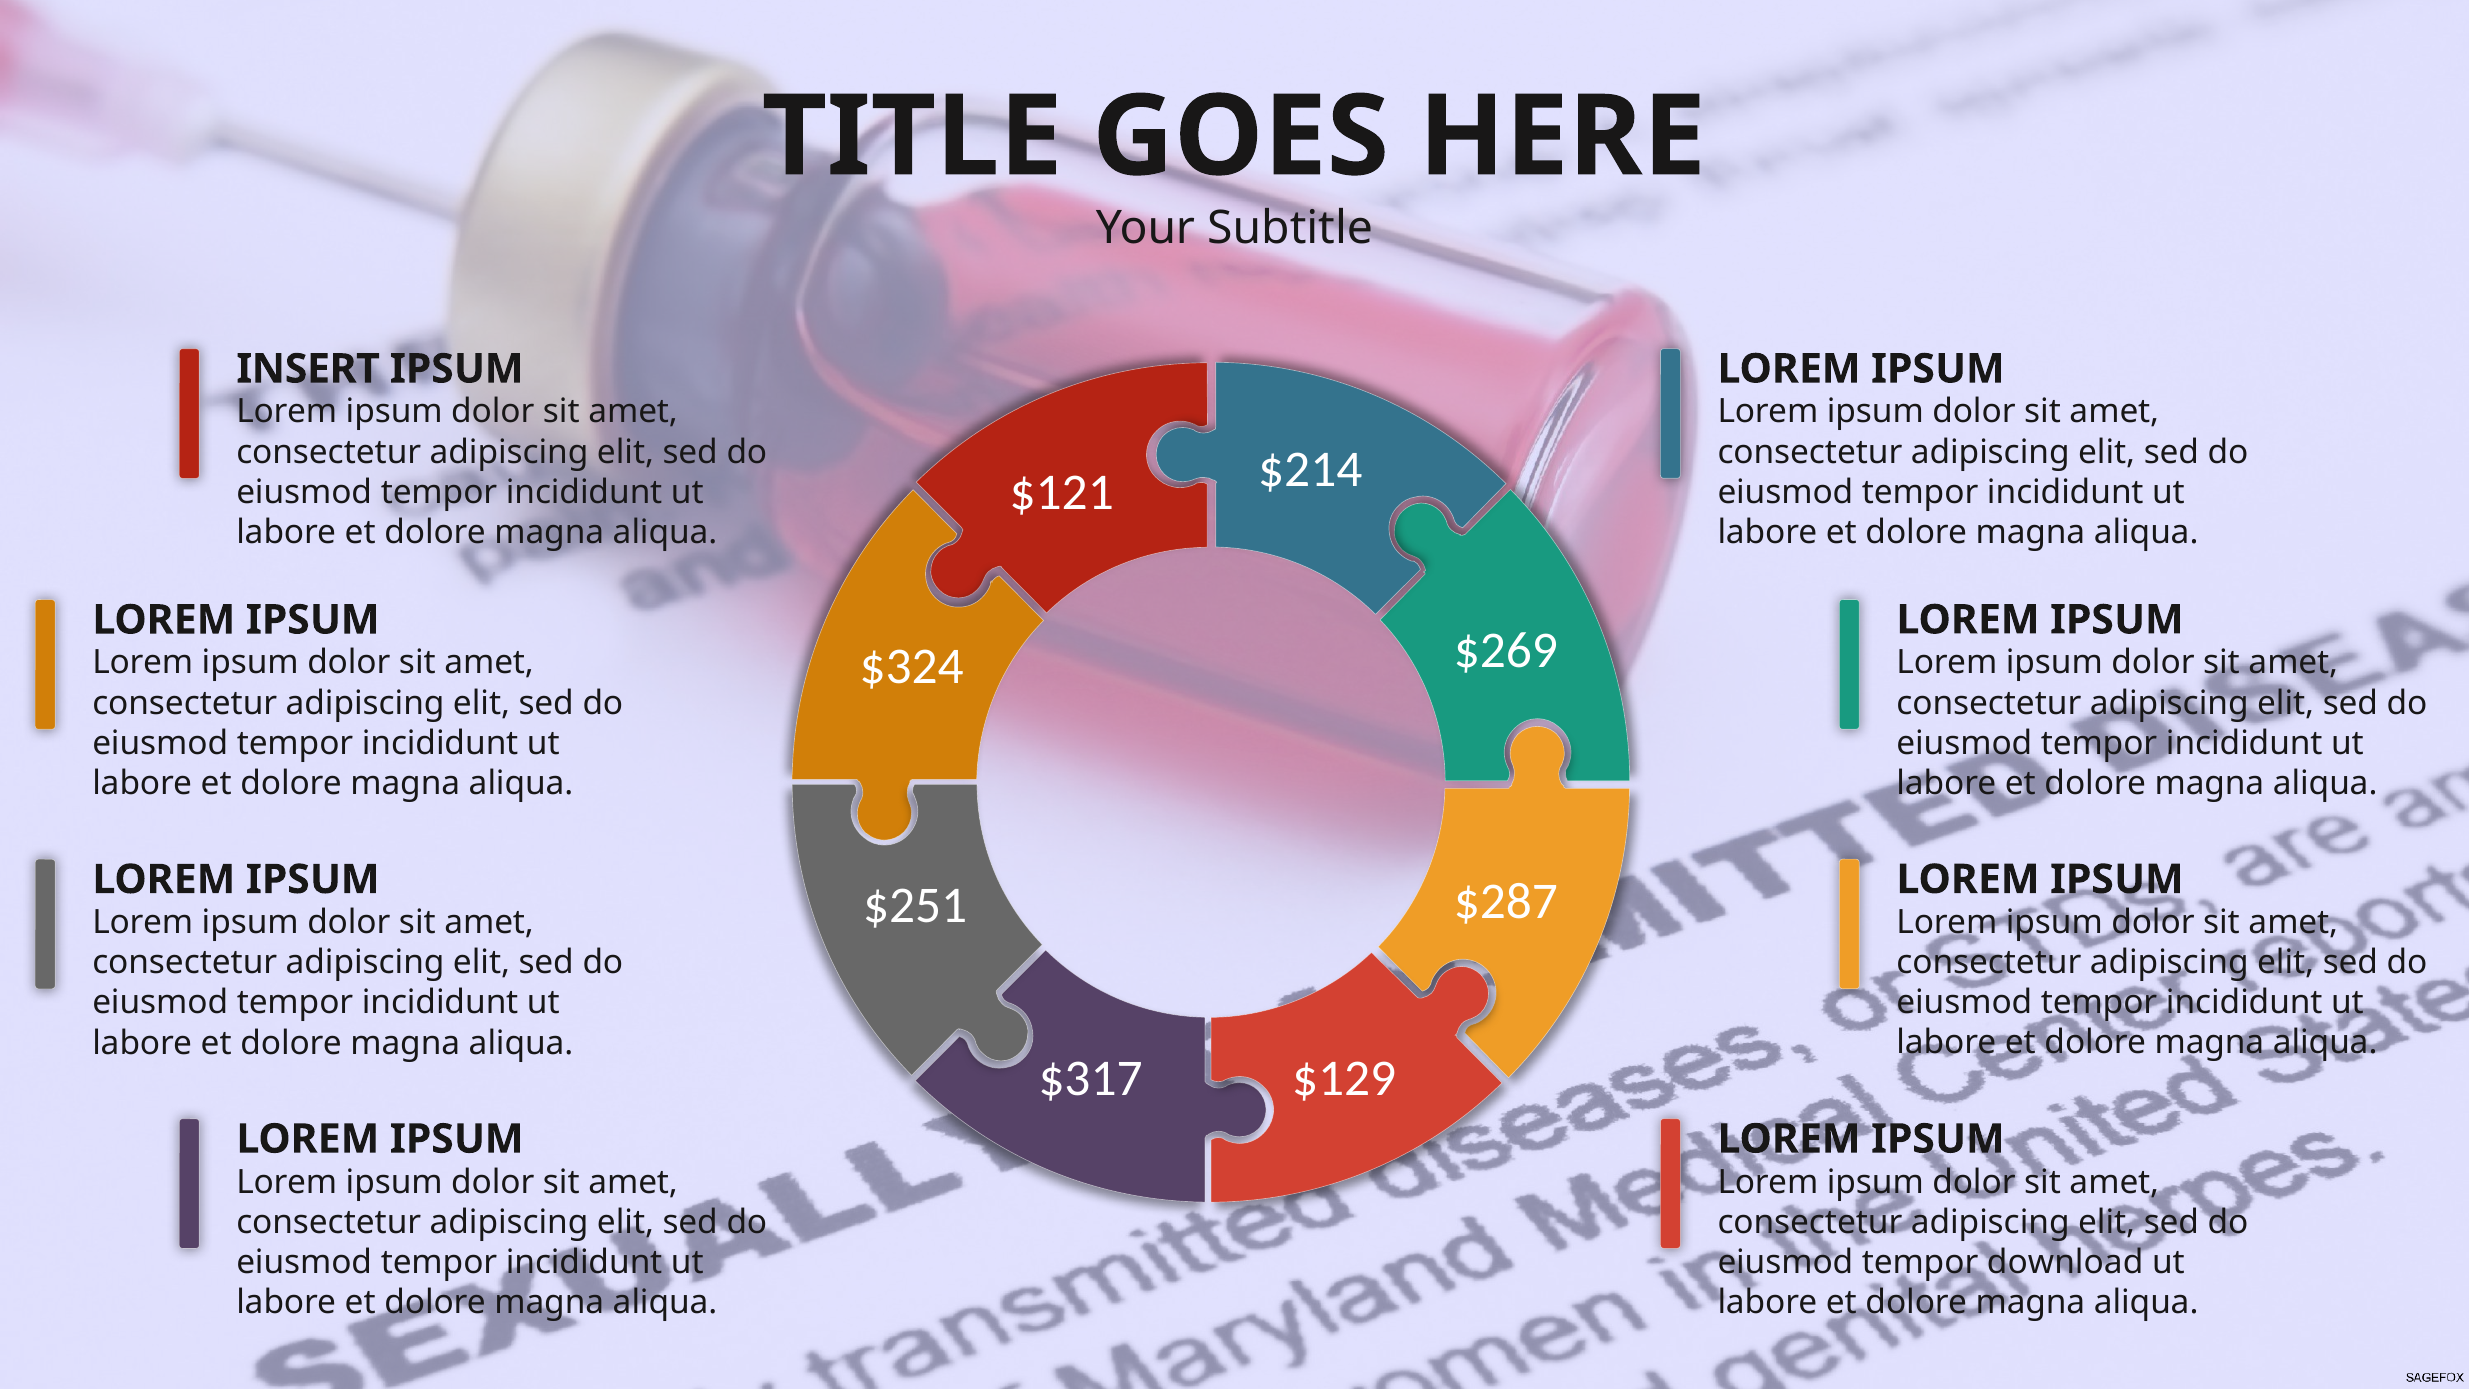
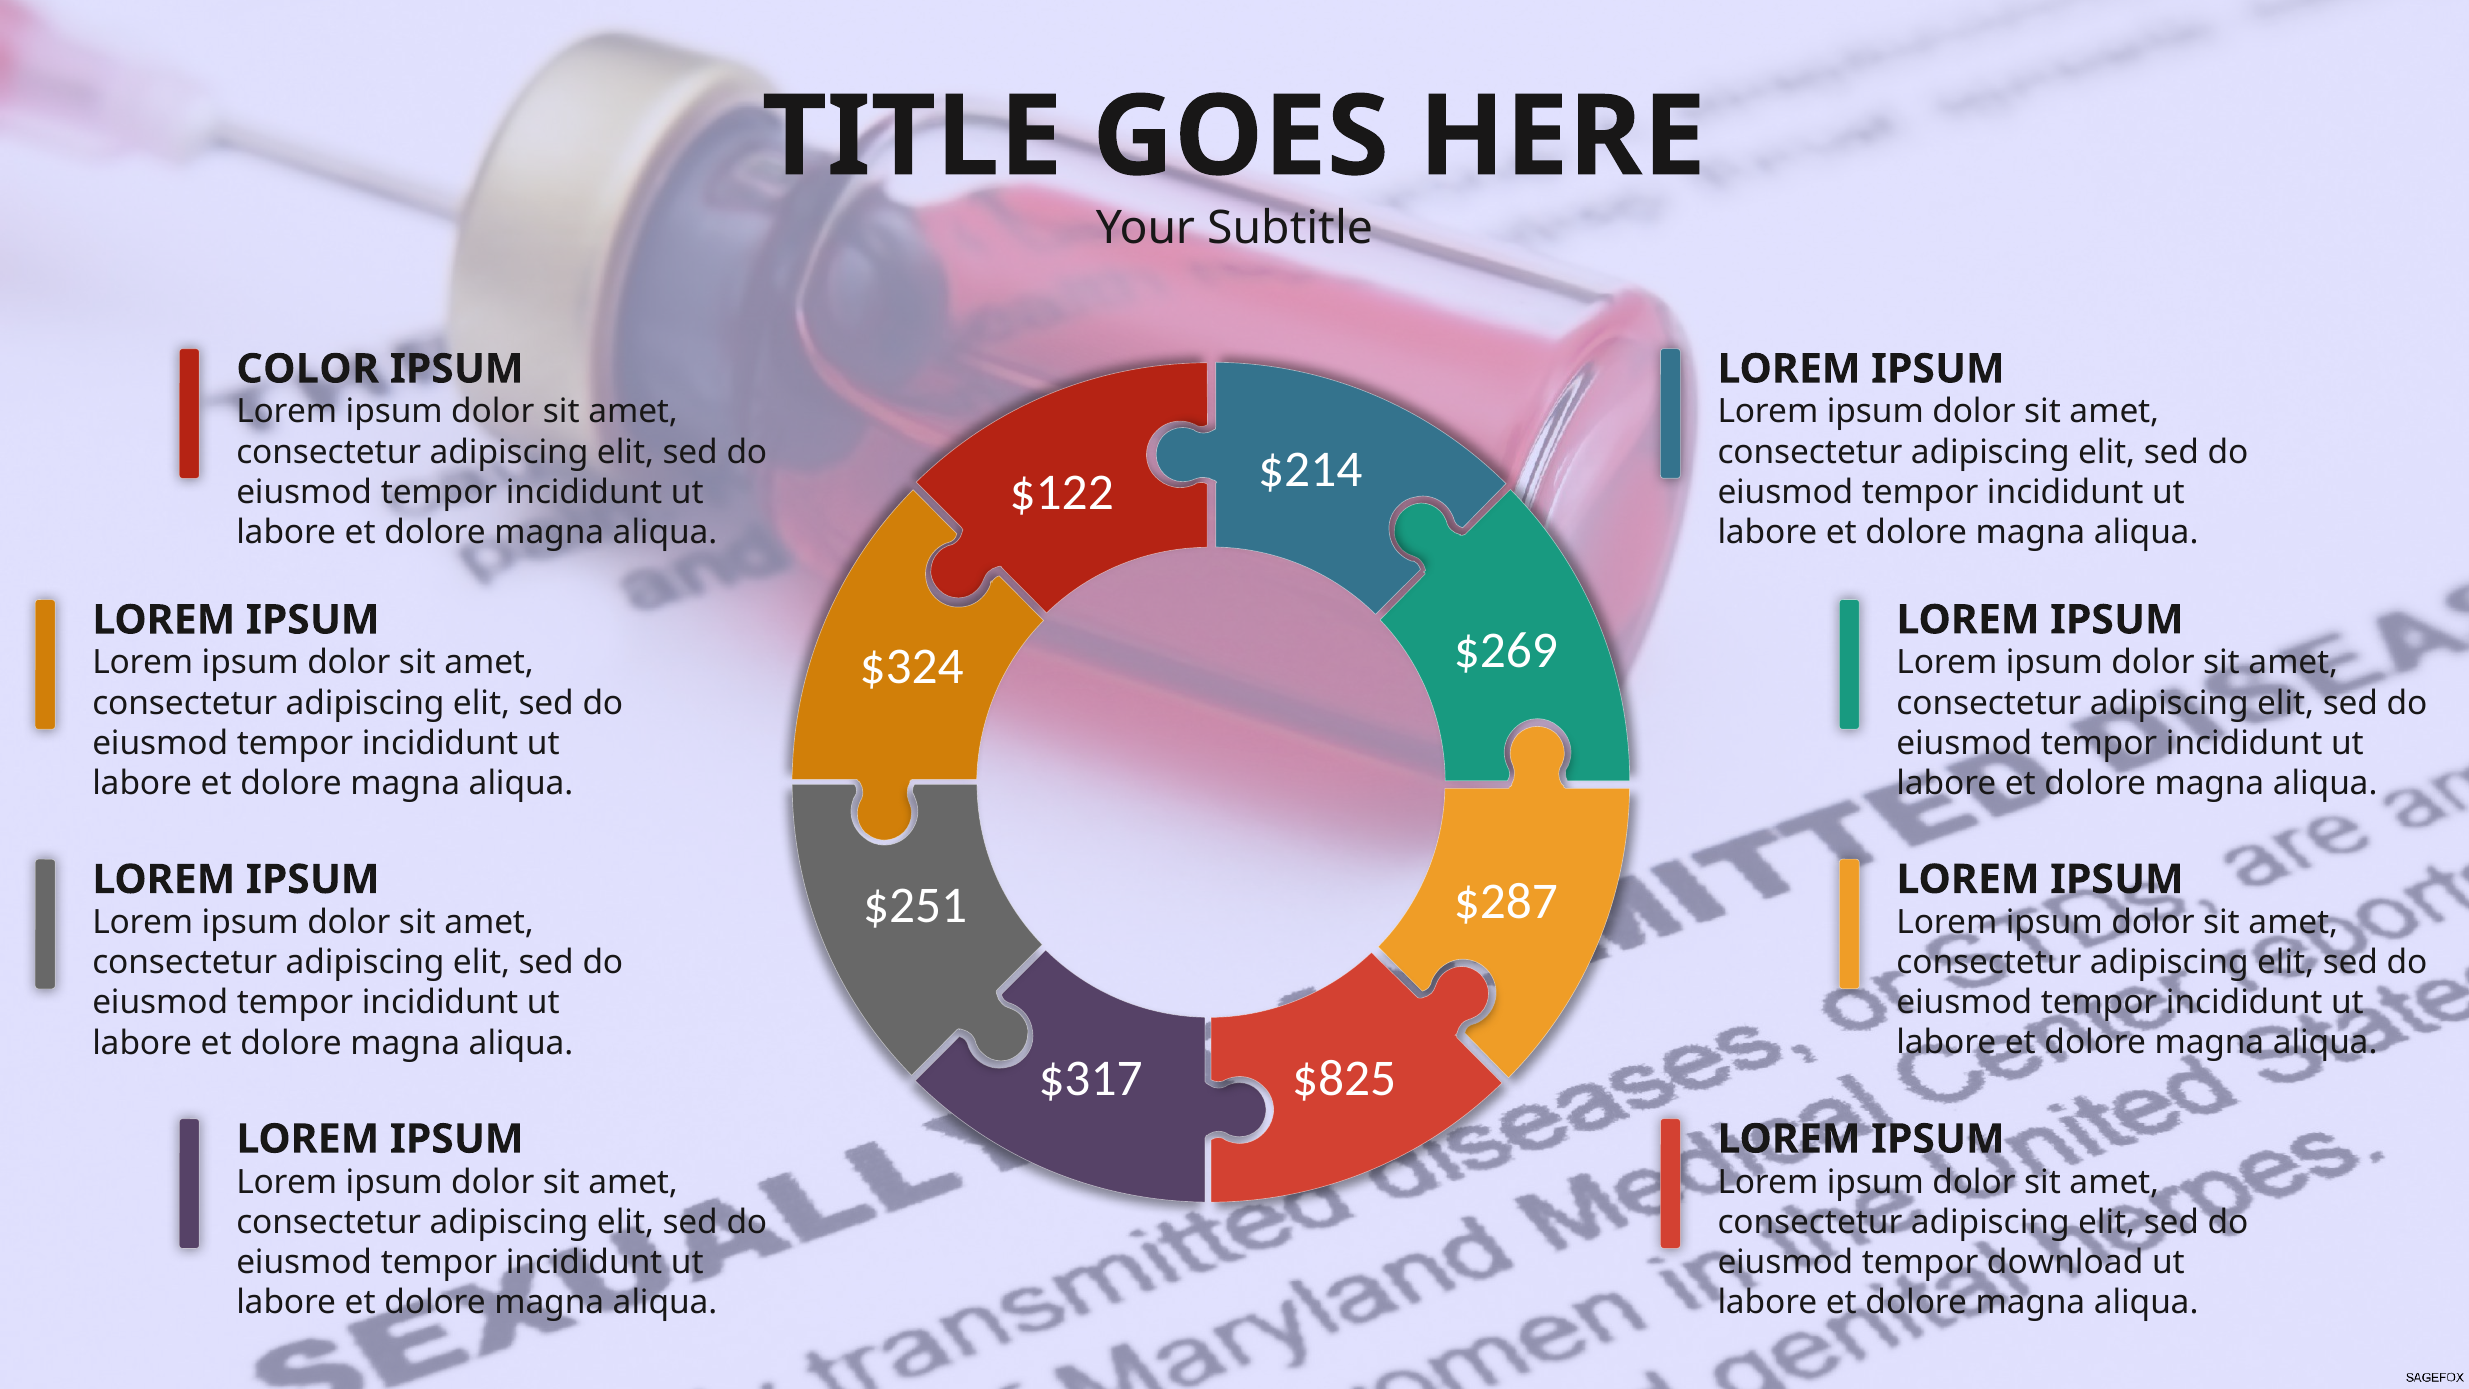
INSERT: INSERT -> COLOR
$121: $121 -> $122
$129: $129 -> $825
